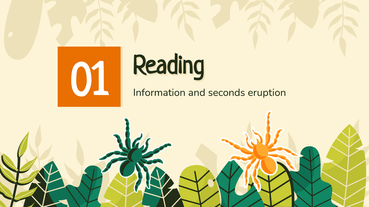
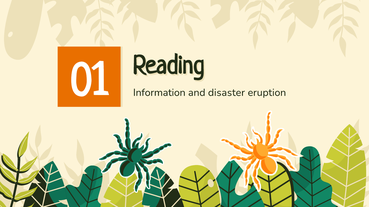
seconds: seconds -> disaster
